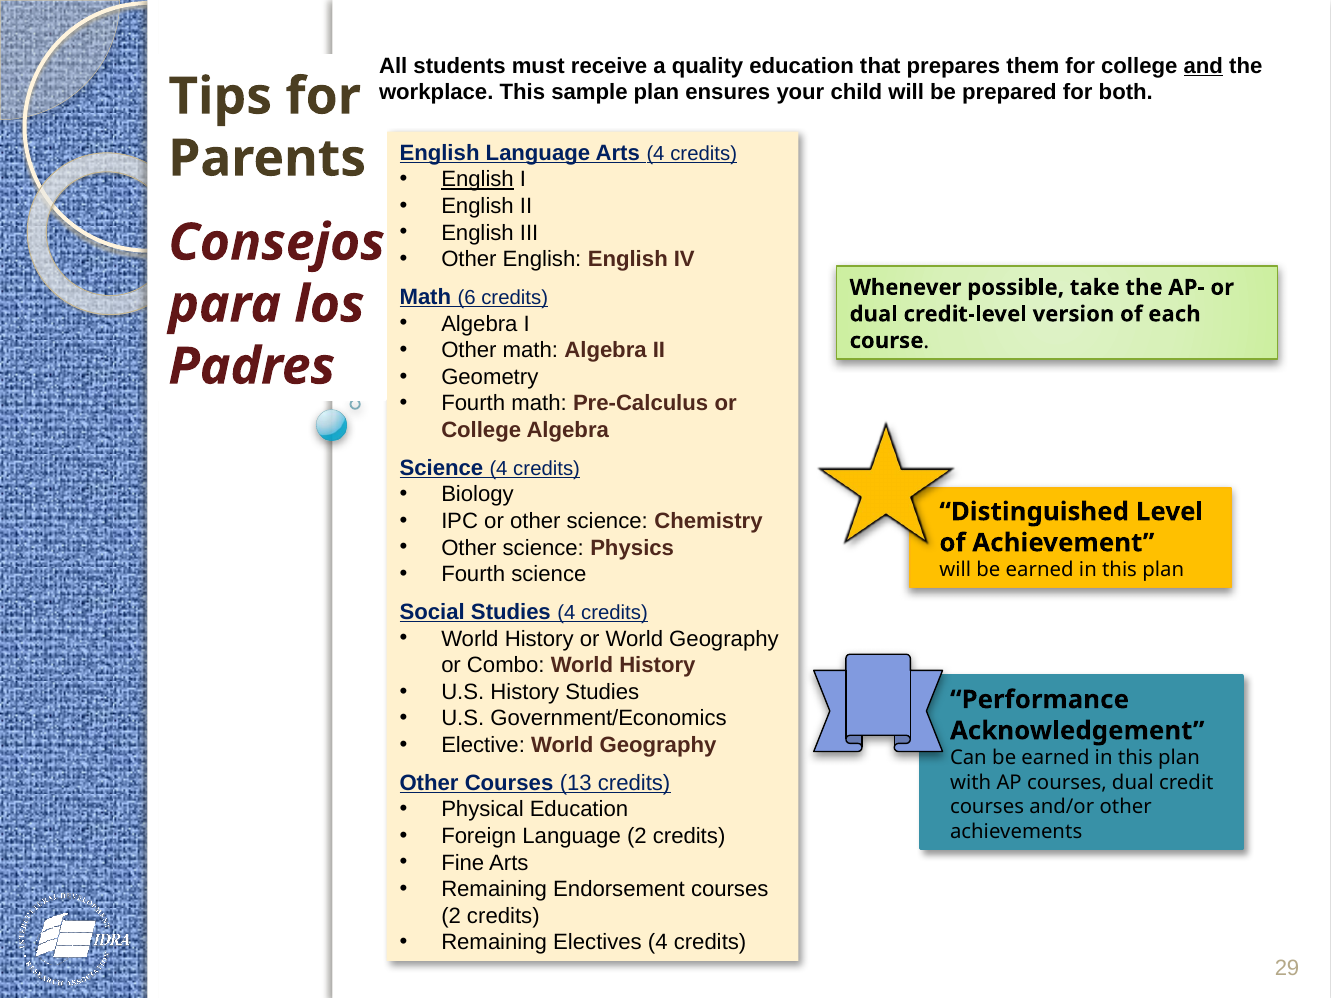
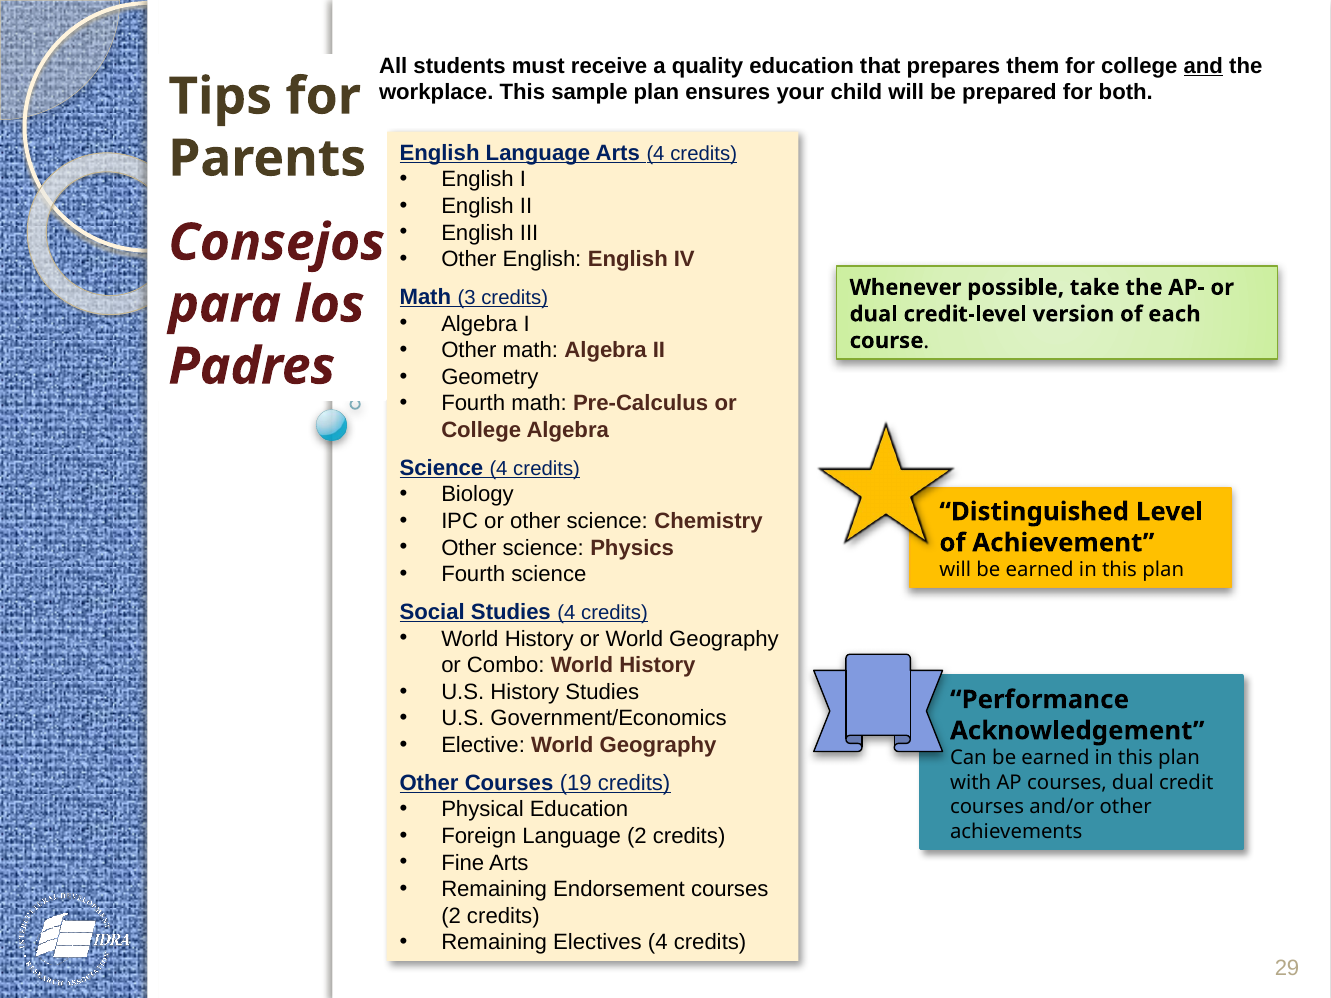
English at (478, 180) underline: present -> none
6: 6 -> 3
13: 13 -> 19
